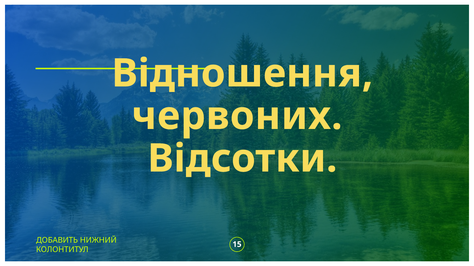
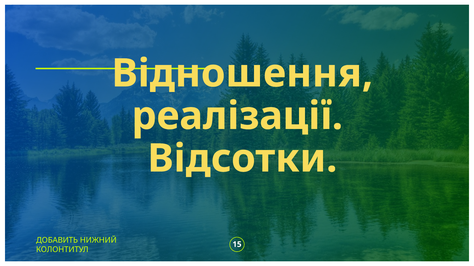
червоних: червоних -> реалізації
